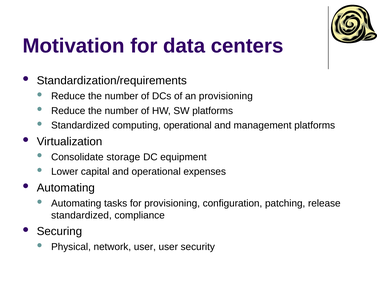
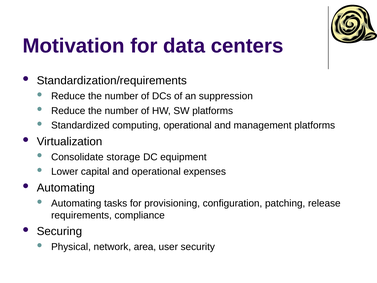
an provisioning: provisioning -> suppression
standardized at (81, 215): standardized -> requirements
network user: user -> area
